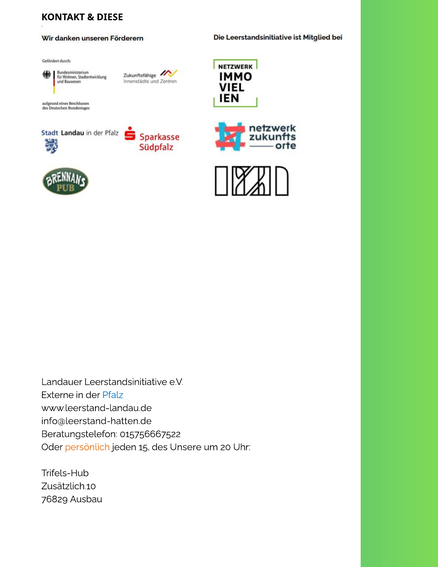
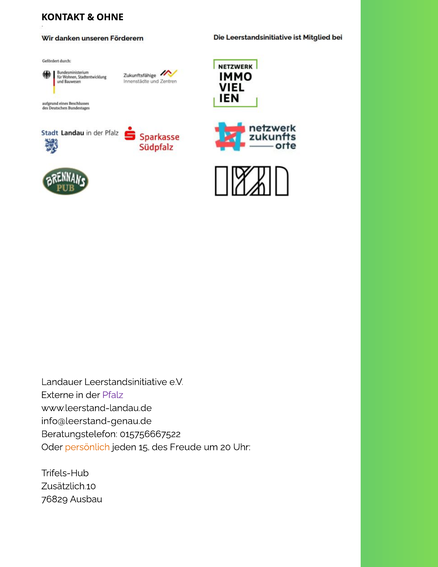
DIESE: DIESE -> OHNE
Pfalz colour: blue -> purple
info@leerstand-hatten.de: info@leerstand-hatten.de -> info@leerstand-genau.de
Unsere: Unsere -> Freude
